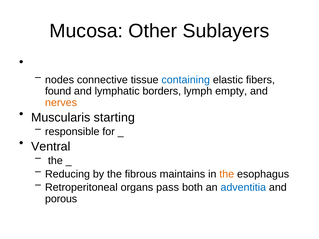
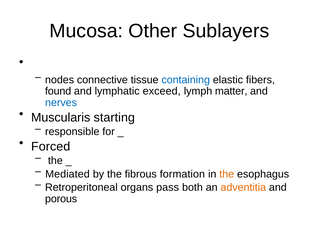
borders: borders -> exceed
empty: empty -> matter
nerves colour: orange -> blue
Ventral: Ventral -> Forced
Reducing: Reducing -> Mediated
maintains: maintains -> formation
adventitia colour: blue -> orange
